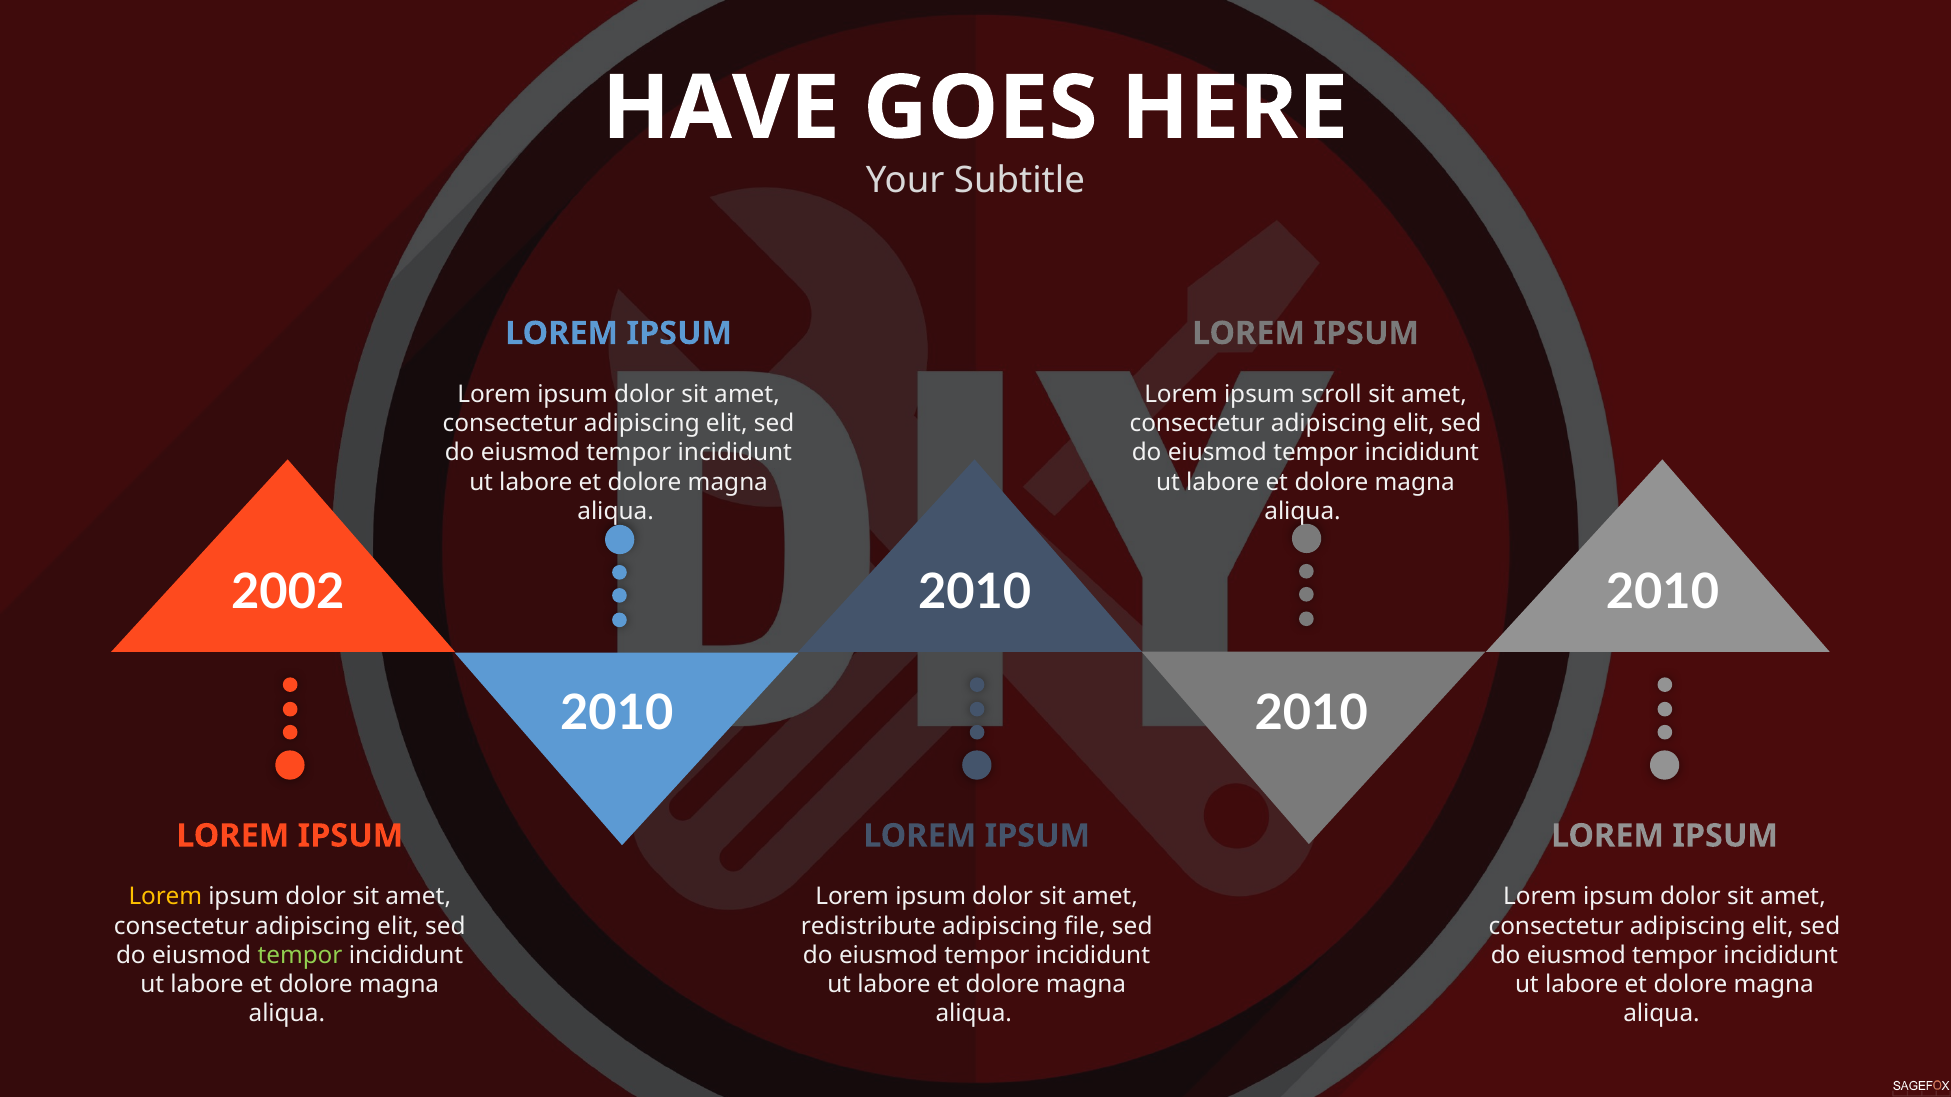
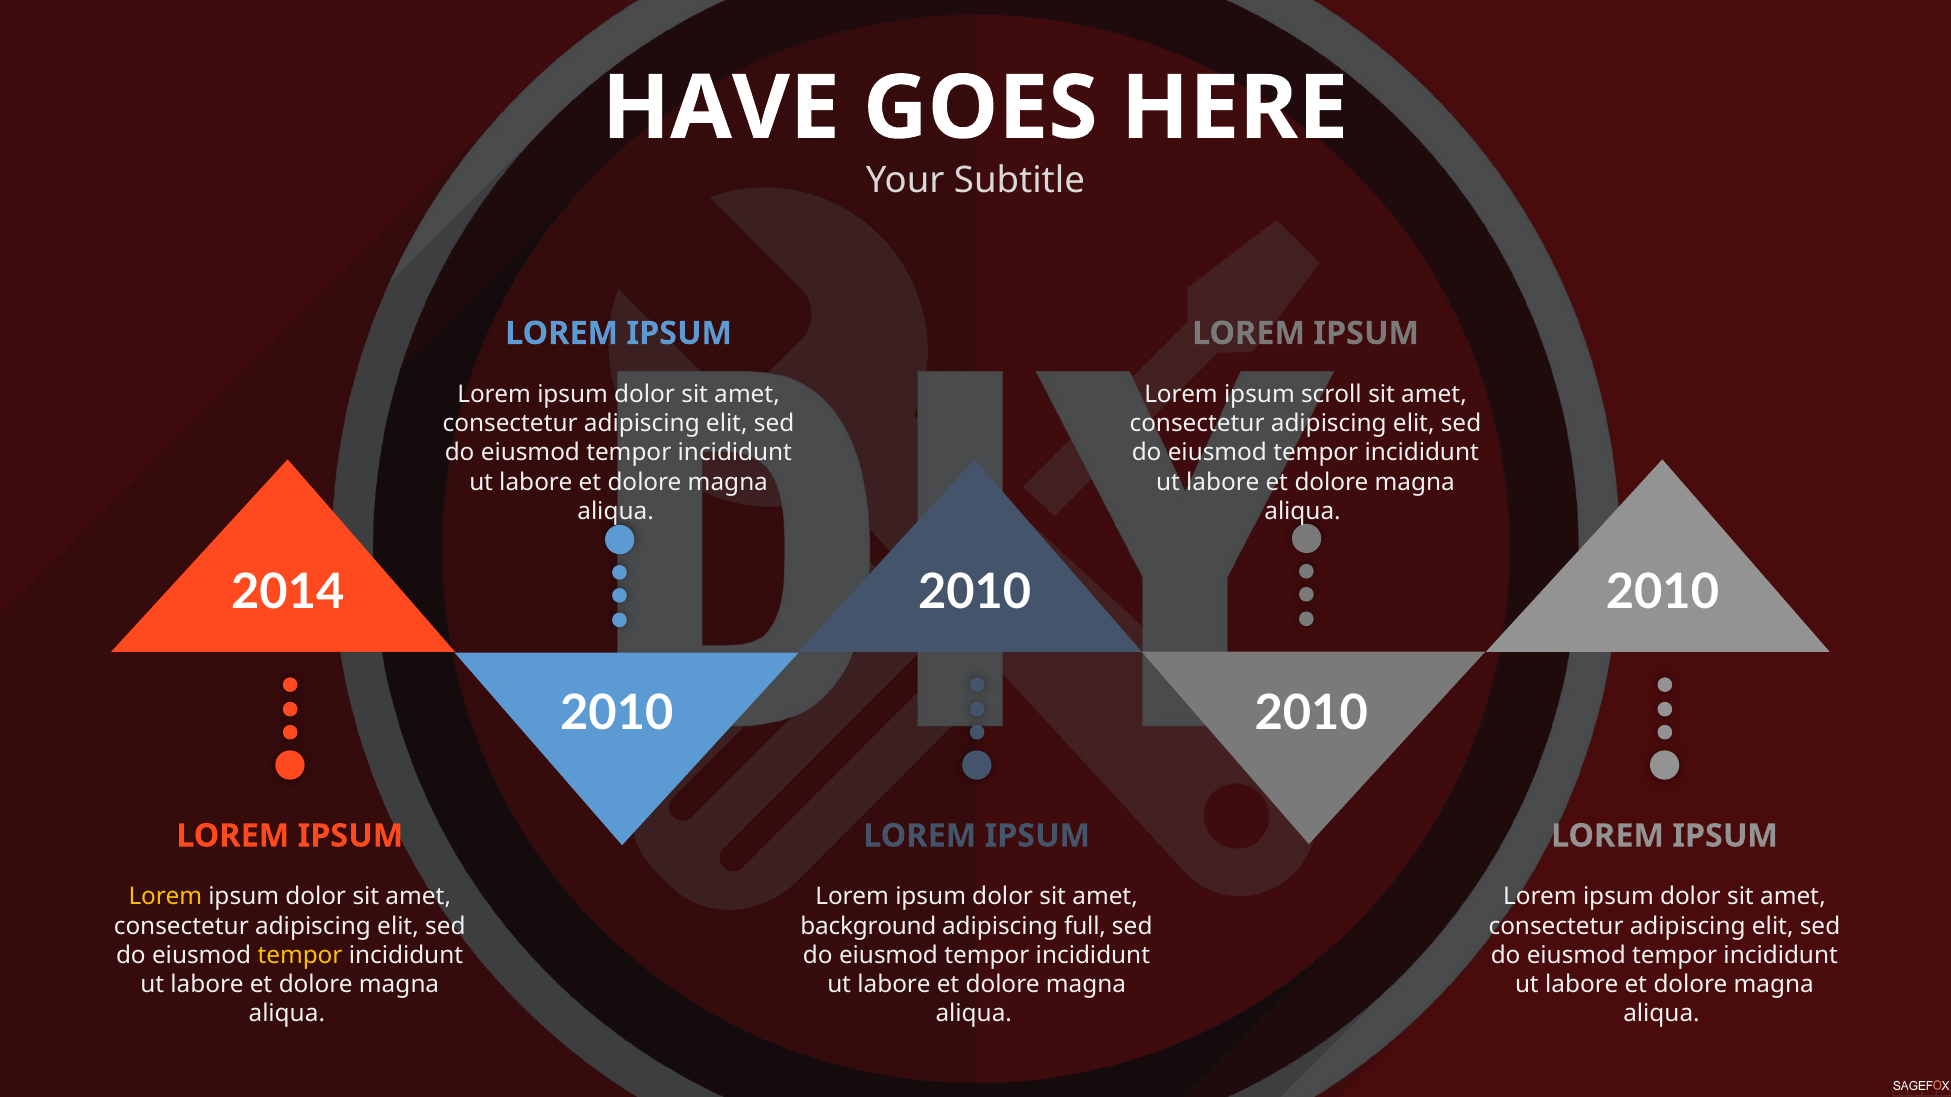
2002: 2002 -> 2014
redistribute: redistribute -> background
file: file -> full
tempor at (300, 956) colour: light green -> yellow
